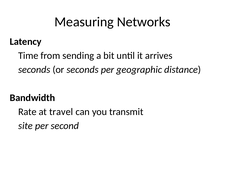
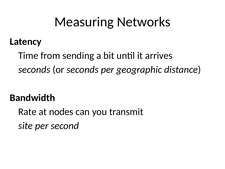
travel: travel -> nodes
